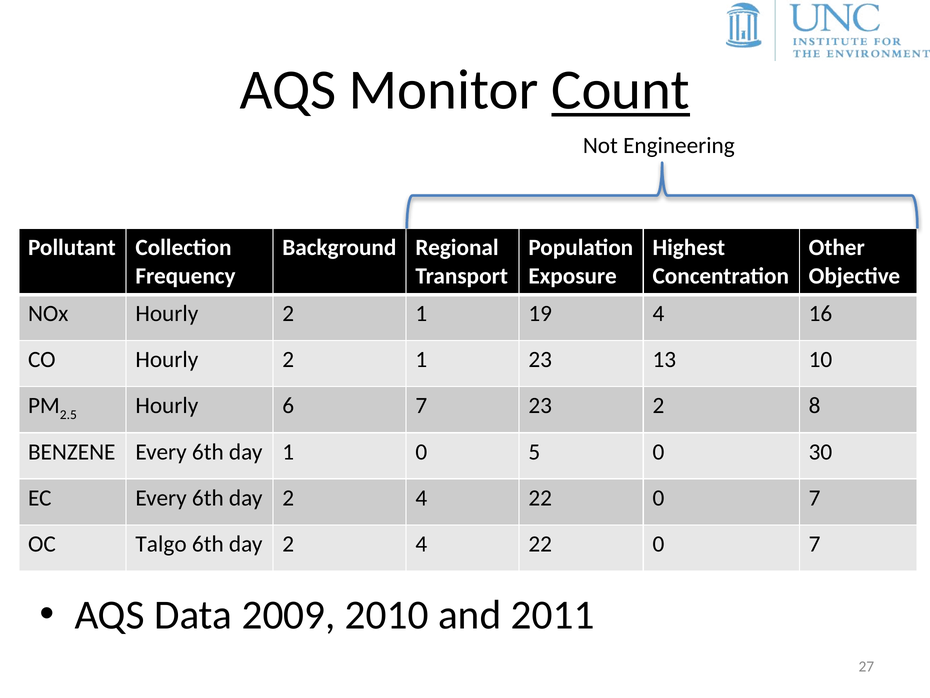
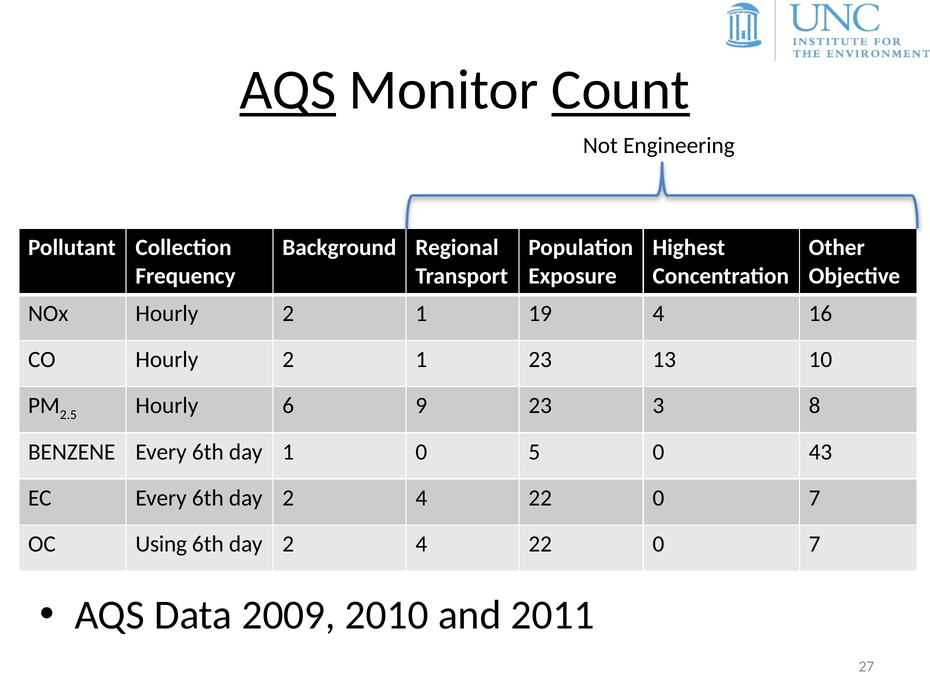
AQS at (288, 90) underline: none -> present
6 7: 7 -> 9
23 2: 2 -> 3
30: 30 -> 43
Talgo: Talgo -> Using
